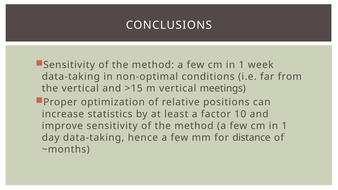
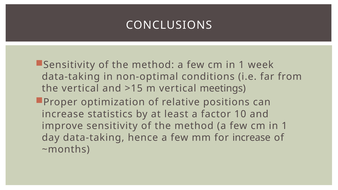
for distance: distance -> increase
